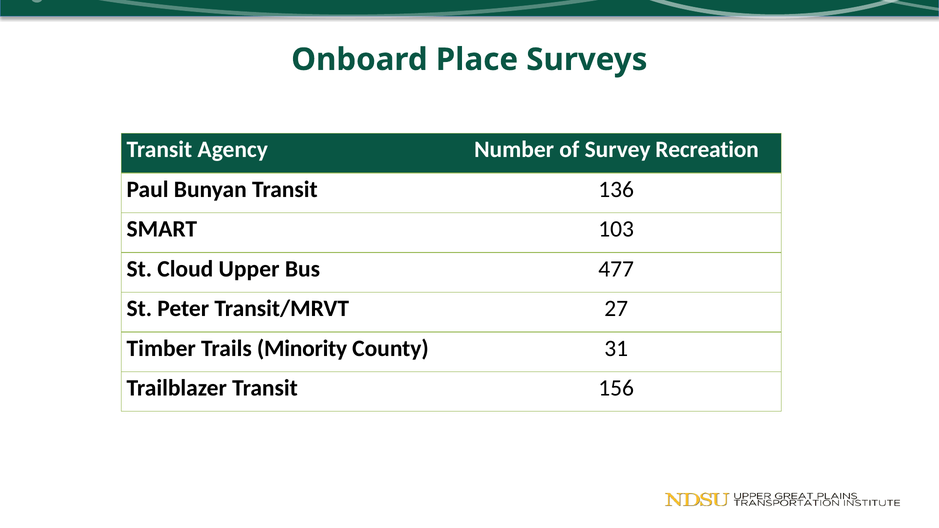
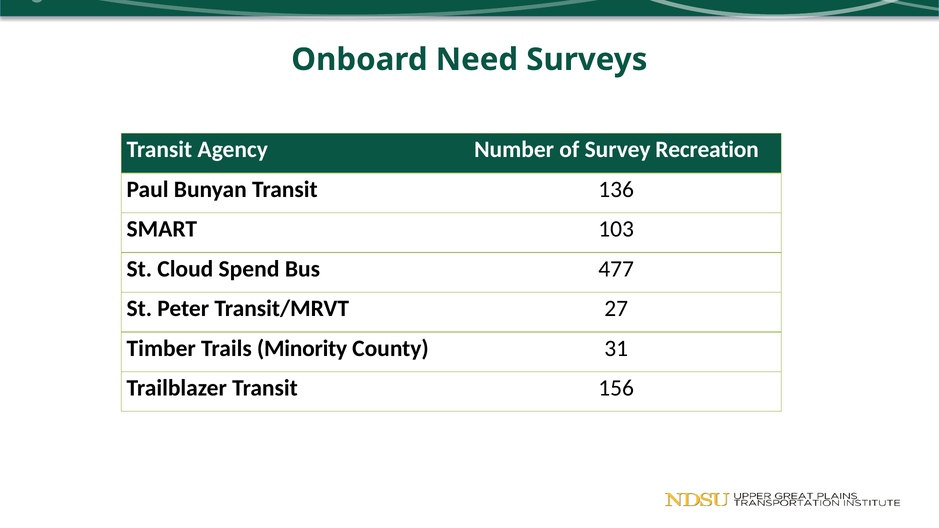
Place: Place -> Need
Upper: Upper -> Spend
